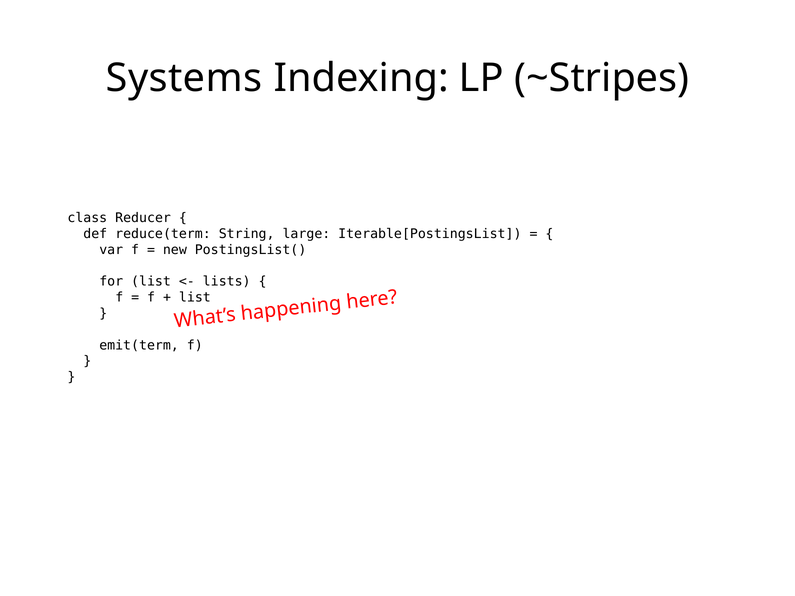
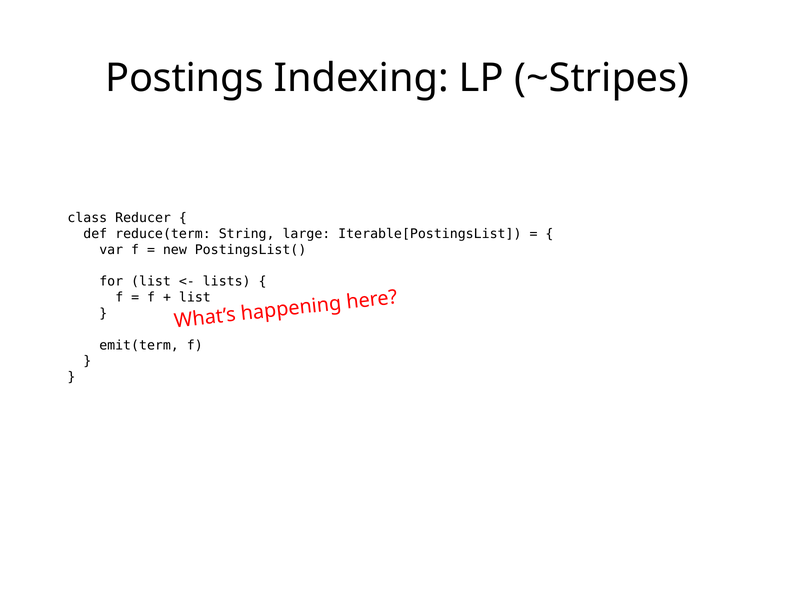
Systems: Systems -> Postings
